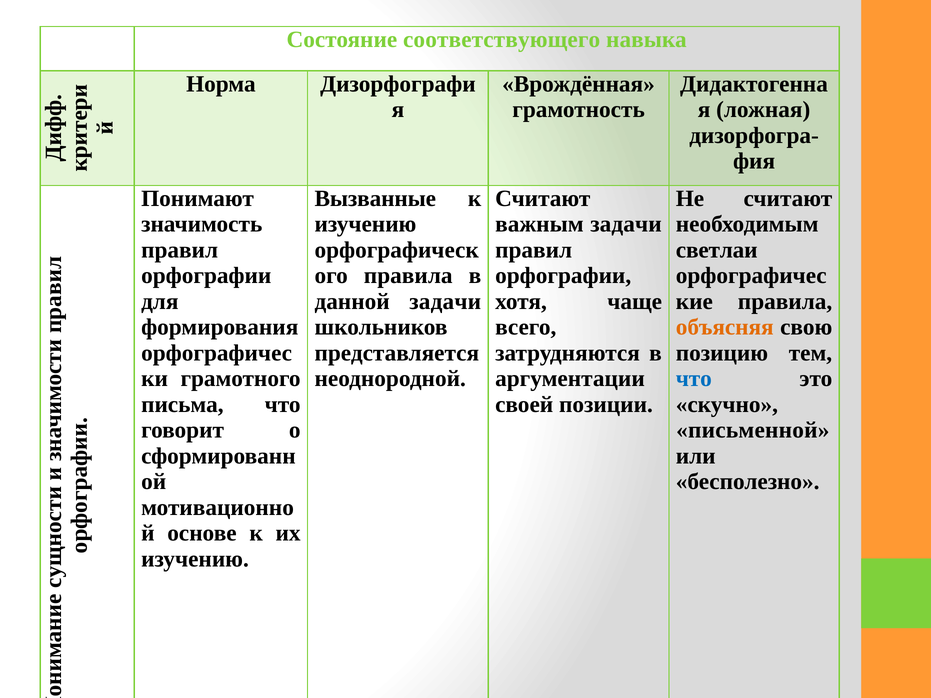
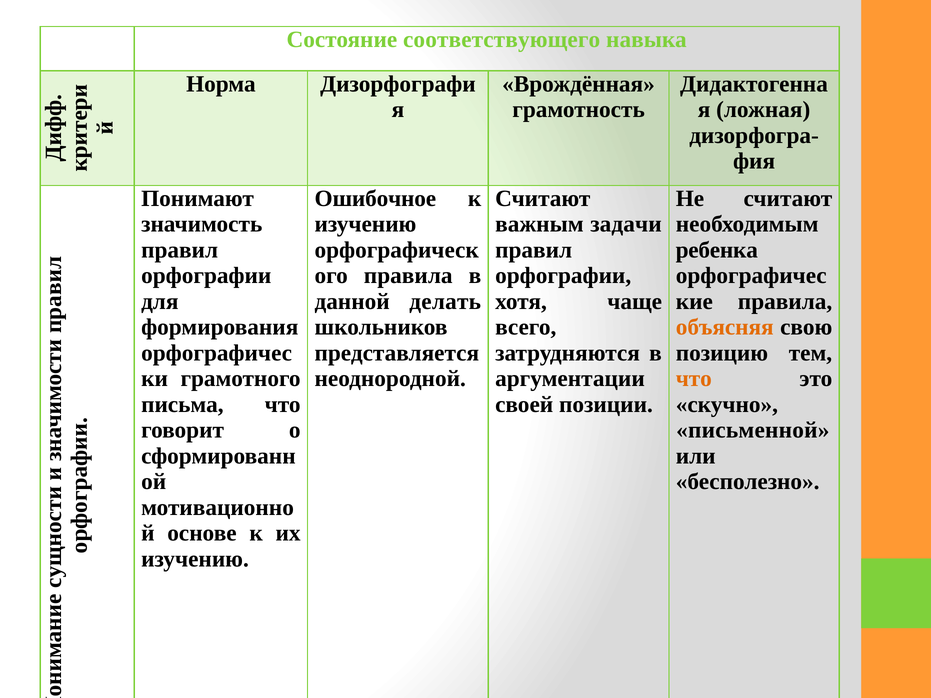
Вызванные: Вызванные -> Ошибочное
светлаи: светлаи -> ребенка
данной задачи: задачи -> делать
что at (694, 379) colour: blue -> orange
